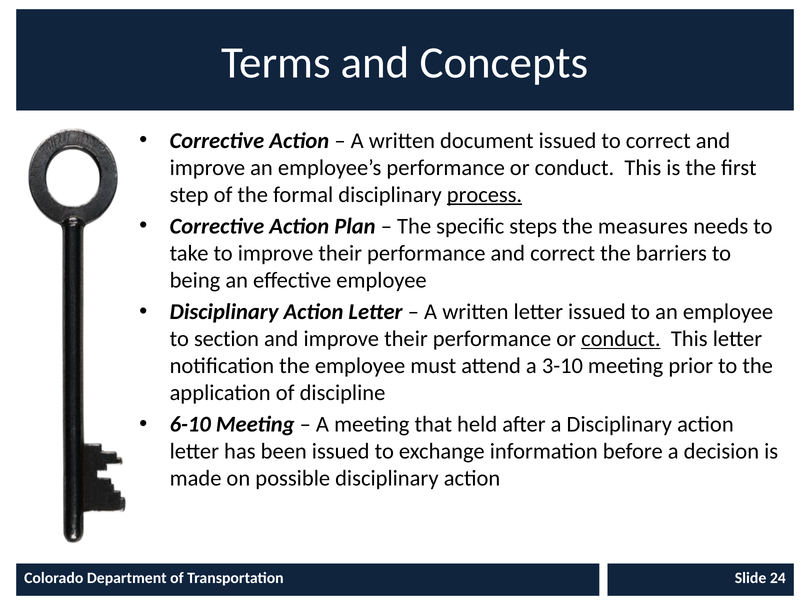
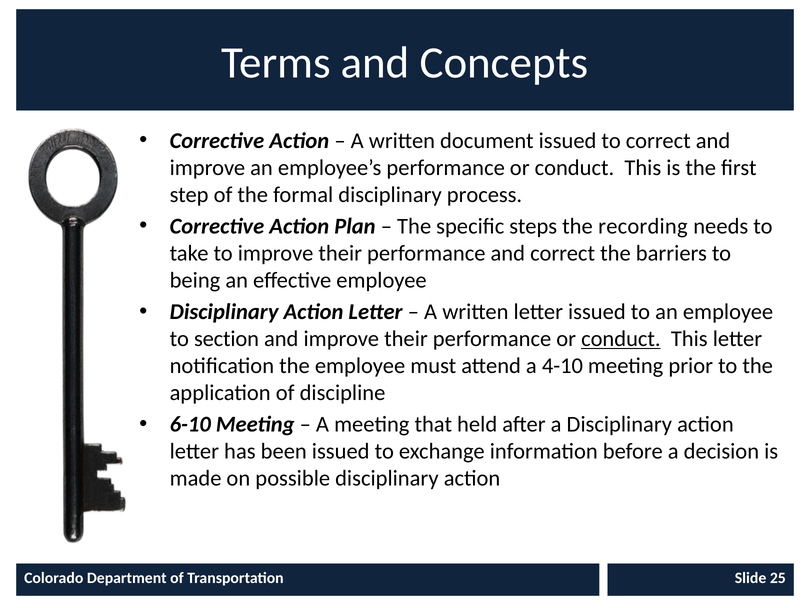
process underline: present -> none
measures: measures -> recording
3-10: 3-10 -> 4-10
24: 24 -> 25
